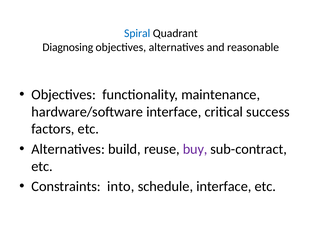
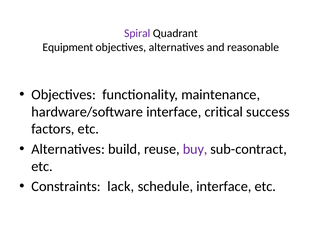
Spiral colour: blue -> purple
Diagnosing: Diagnosing -> Equipment
into: into -> lack
